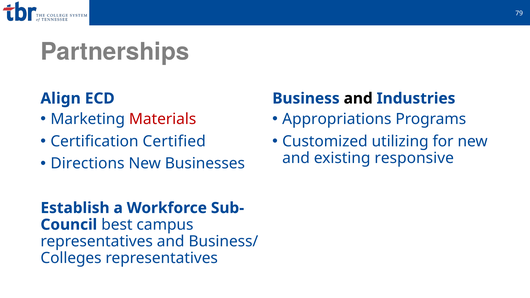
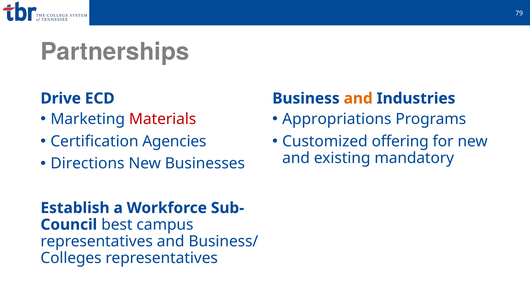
Align: Align -> Drive
and at (358, 98) colour: black -> orange
Certified: Certified -> Agencies
utilizing: utilizing -> offering
responsive: responsive -> mandatory
